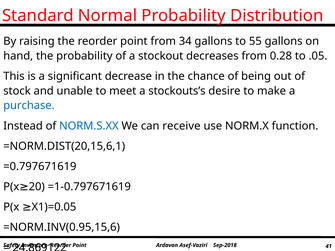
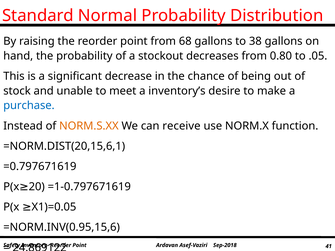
34: 34 -> 68
55: 55 -> 38
0.28: 0.28 -> 0.80
stockouts’s: stockouts’s -> inventory’s
NORM.S.XX colour: blue -> orange
